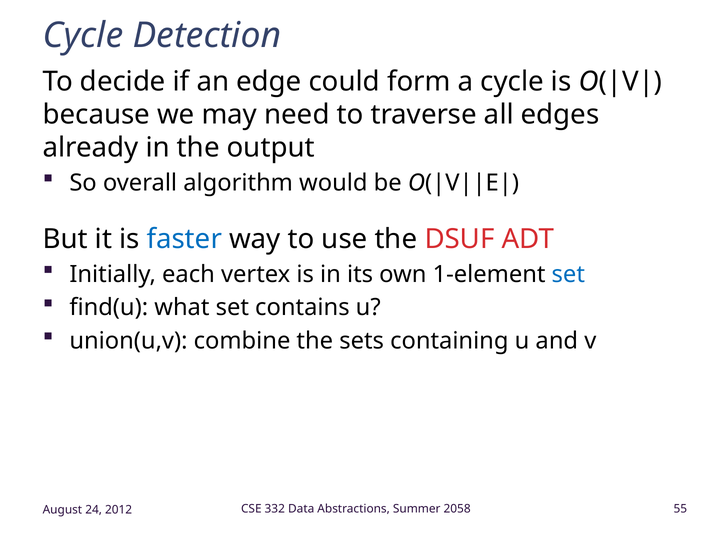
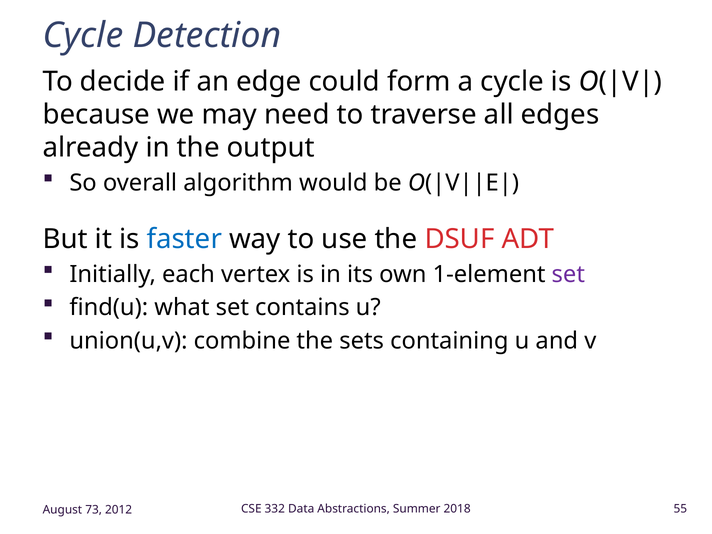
set at (568, 274) colour: blue -> purple
2058: 2058 -> 2018
24: 24 -> 73
